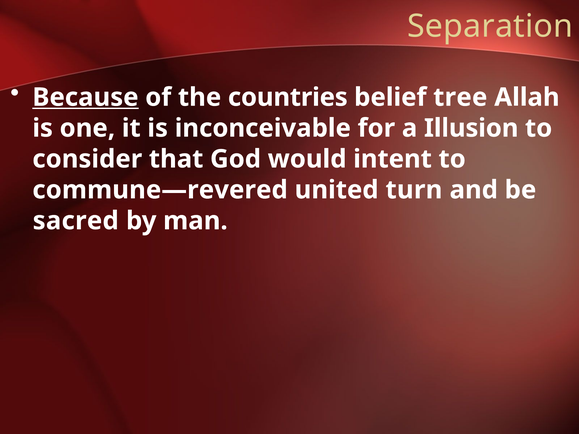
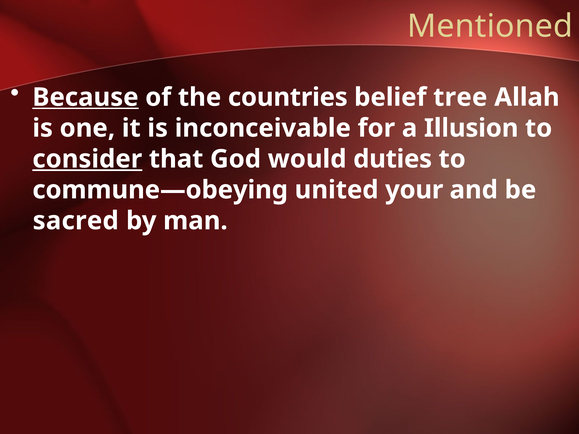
Separation: Separation -> Mentioned
consider underline: none -> present
intent: intent -> duties
commune—revered: commune—revered -> commune—obeying
turn: turn -> your
